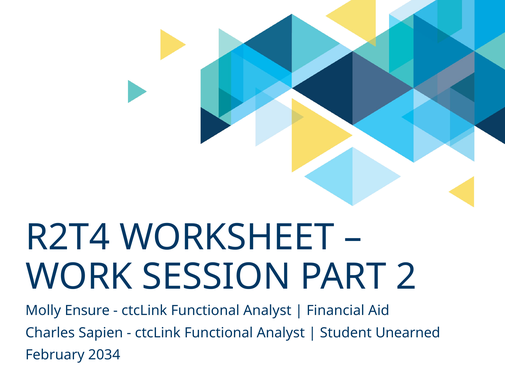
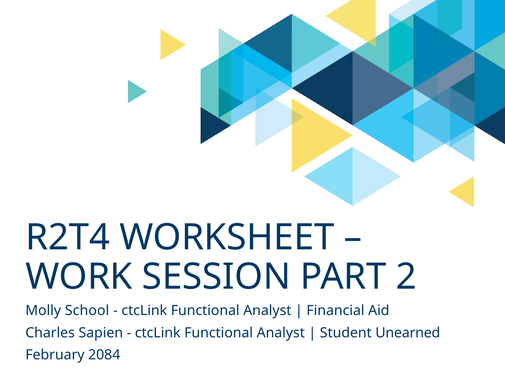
Ensure: Ensure -> School
2034: 2034 -> 2084
